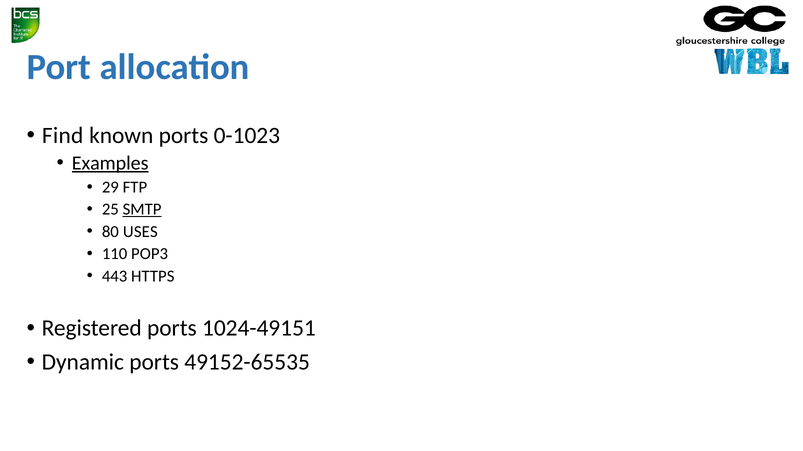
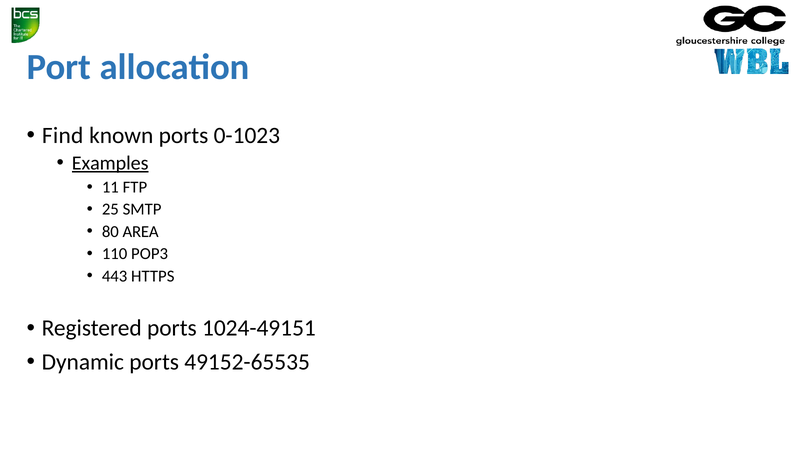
29: 29 -> 11
SMTP underline: present -> none
USES: USES -> AREA
